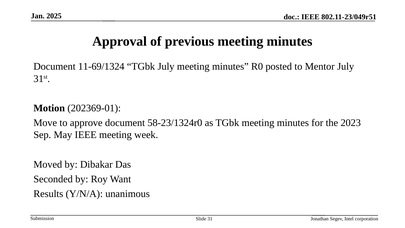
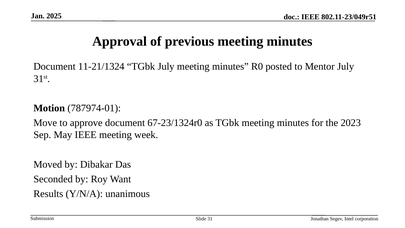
11-69/1324: 11-69/1324 -> 11-21/1324
202369-01: 202369-01 -> 787974-01
58-23/1324r0: 58-23/1324r0 -> 67-23/1324r0
